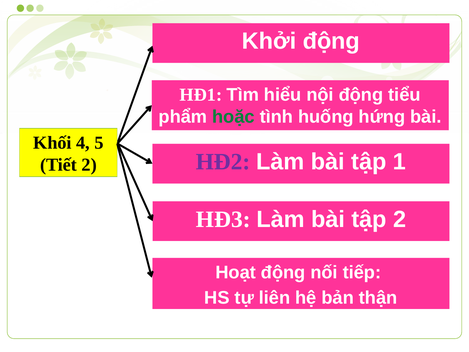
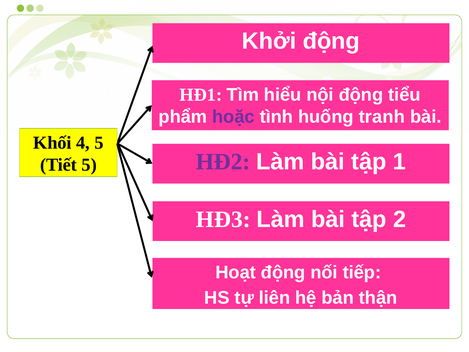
hoặc colour: green -> purple
hứng: hứng -> tranh
Tiết 2: 2 -> 5
